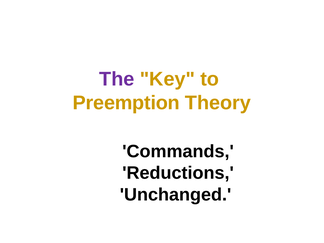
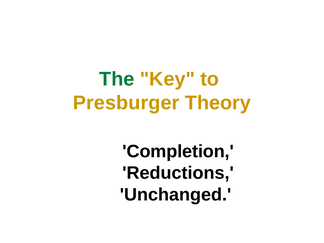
The colour: purple -> green
Preemption: Preemption -> Presburger
Commands: Commands -> Completion
